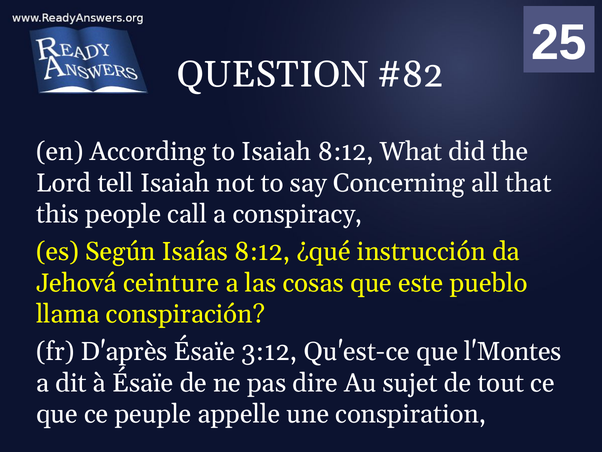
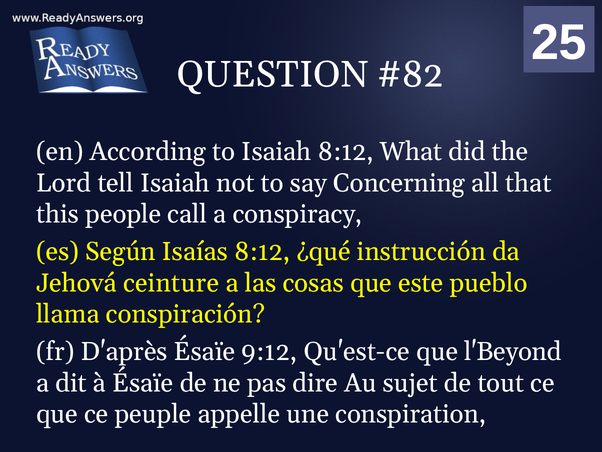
3:12: 3:12 -> 9:12
l'Montes: l'Montes -> l'Beyond
